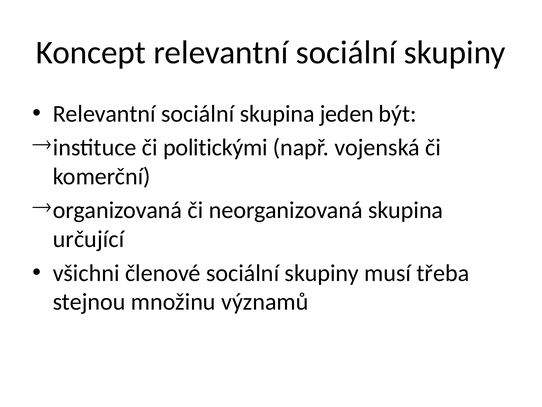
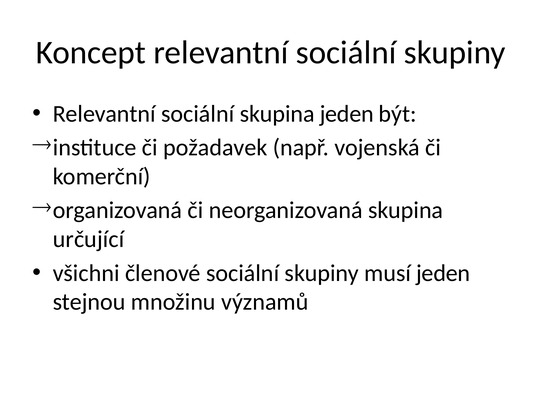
politickými: politickými -> požadavek
musí třeba: třeba -> jeden
